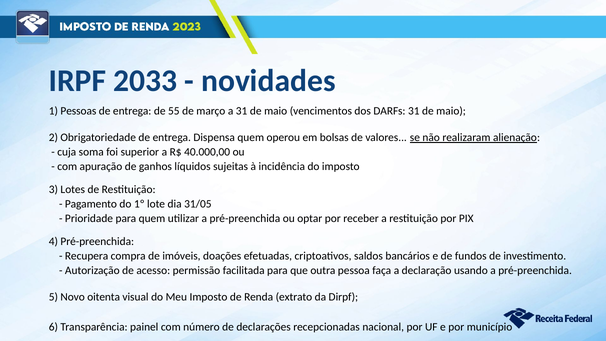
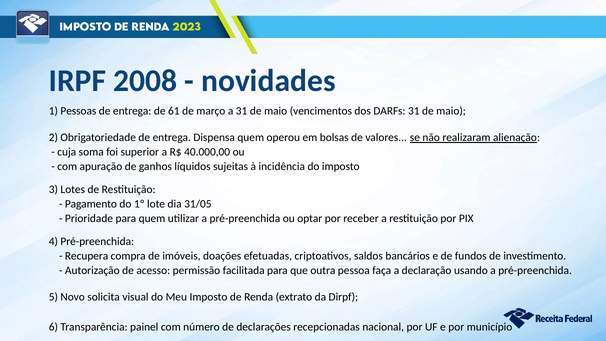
2033: 2033 -> 2008
55: 55 -> 61
oitenta: oitenta -> solicita
